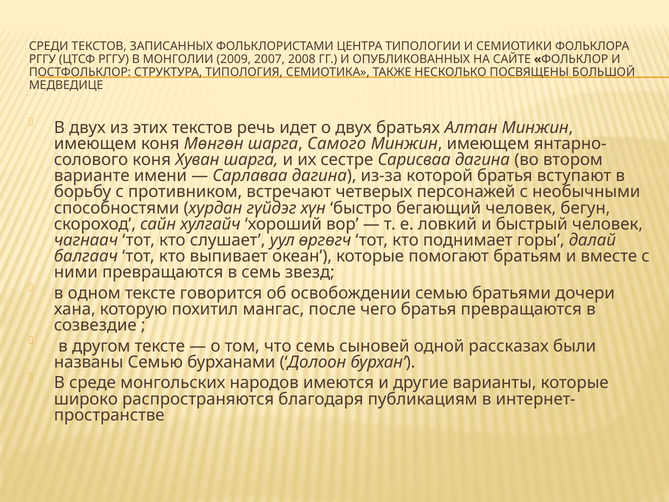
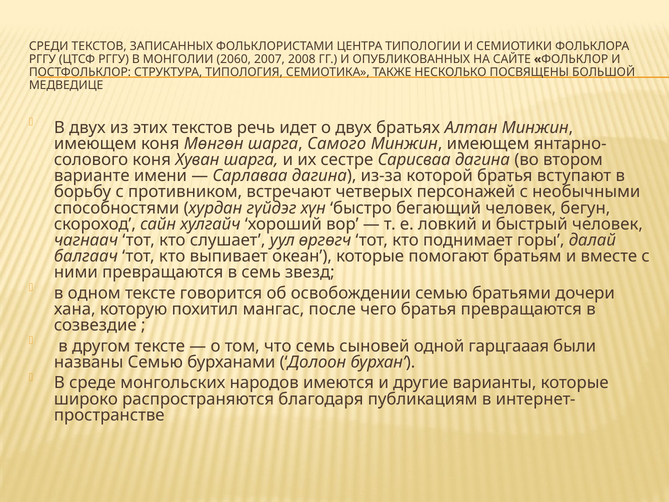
2009: 2009 -> 2060
рассказах: рассказах -> гарцгааая
